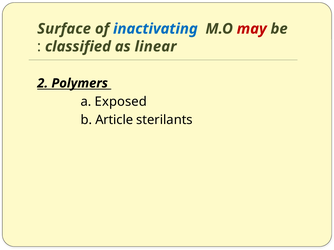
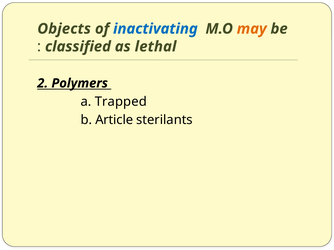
Surface: Surface -> Objects
may colour: red -> orange
linear: linear -> lethal
Exposed: Exposed -> Trapped
